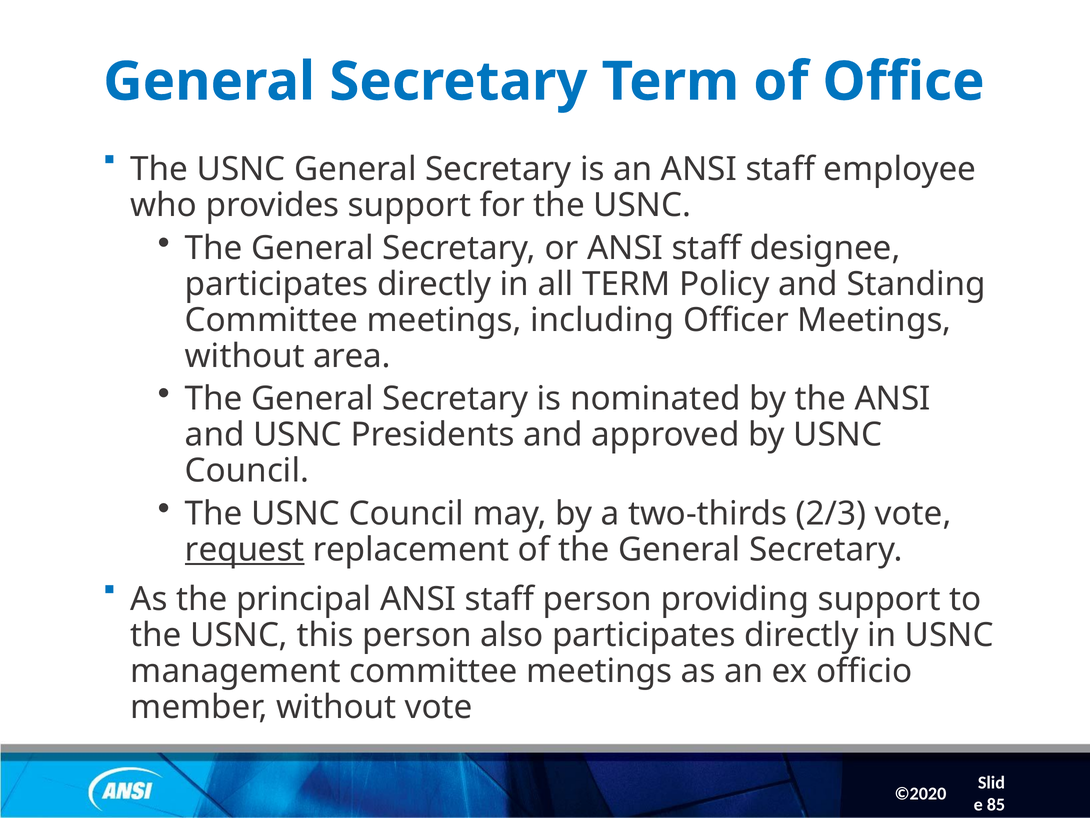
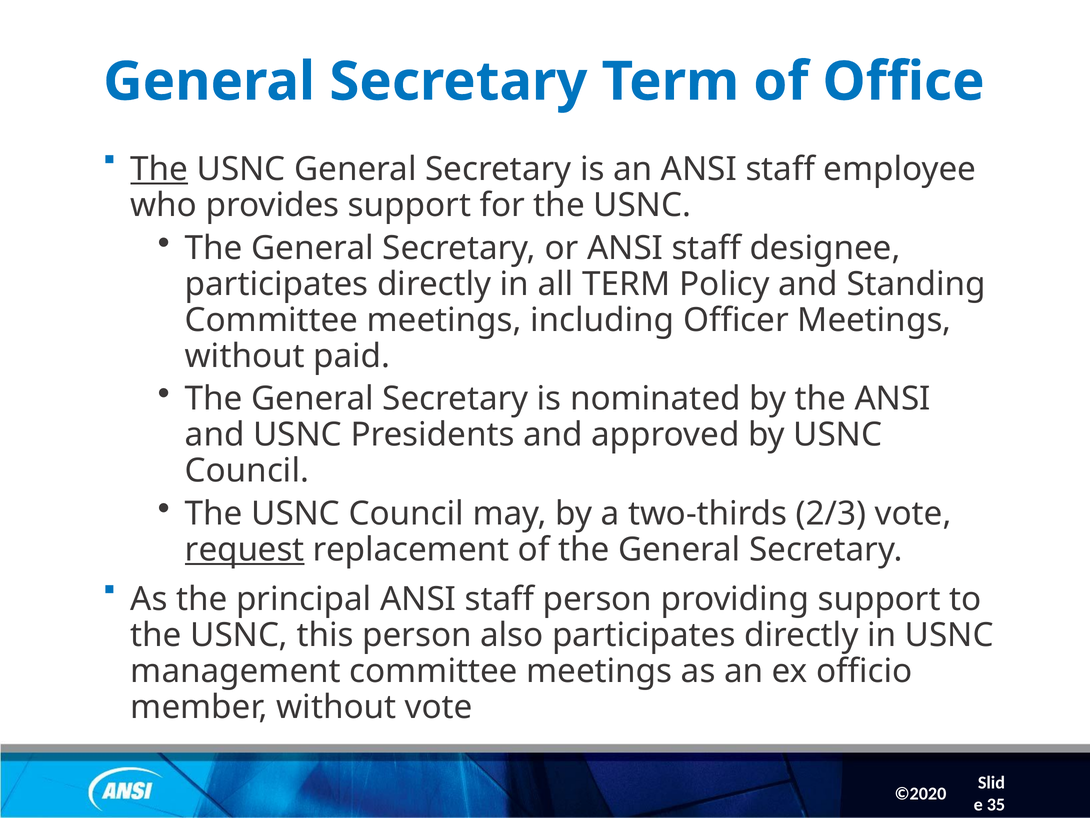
The at (159, 169) underline: none -> present
area: area -> paid
85: 85 -> 35
